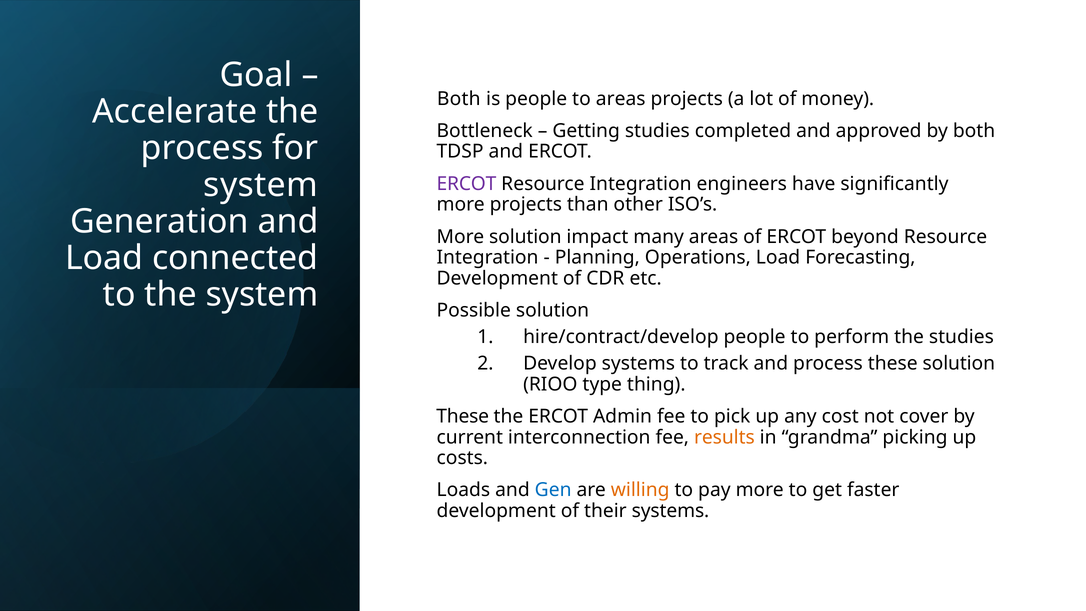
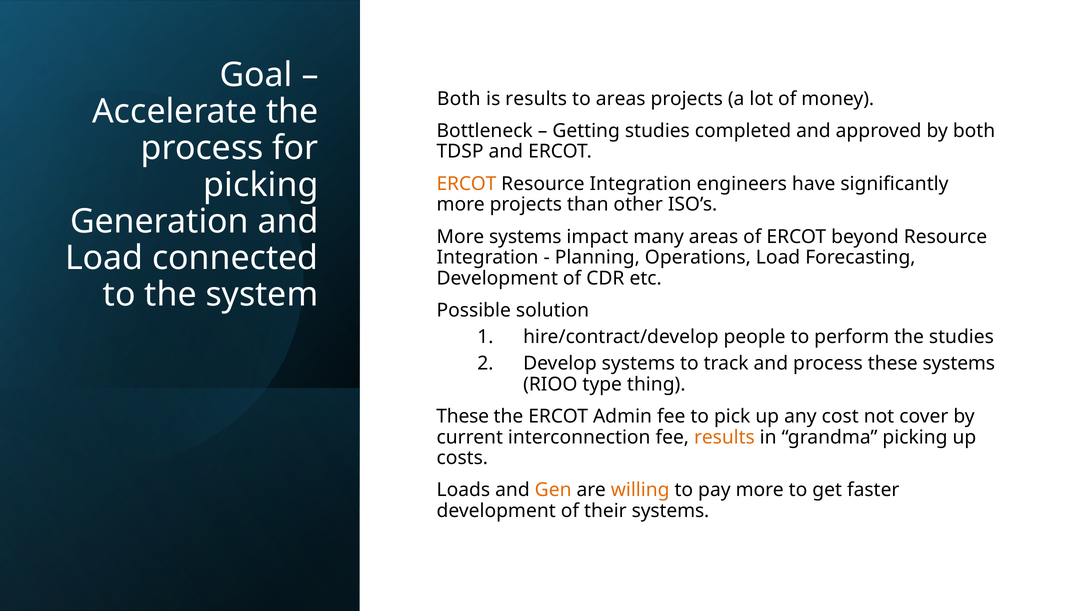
is people: people -> results
system at (261, 185): system -> picking
ERCOT at (467, 184) colour: purple -> orange
More solution: solution -> systems
these solution: solution -> systems
Gen colour: blue -> orange
